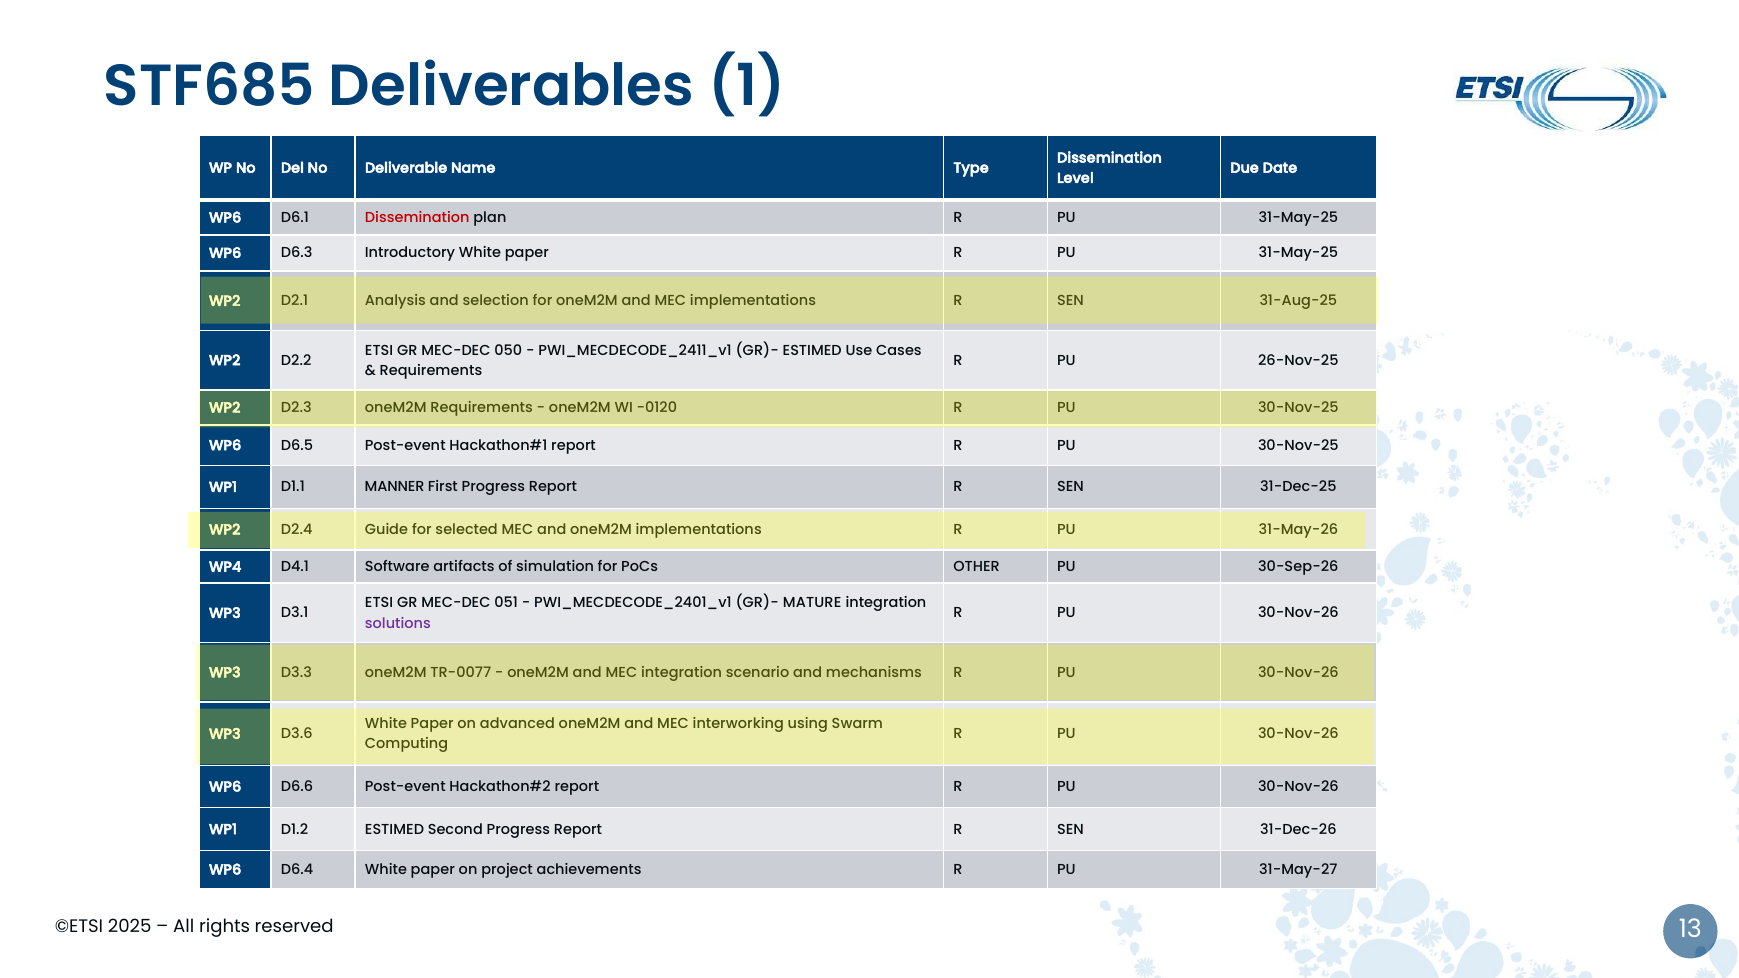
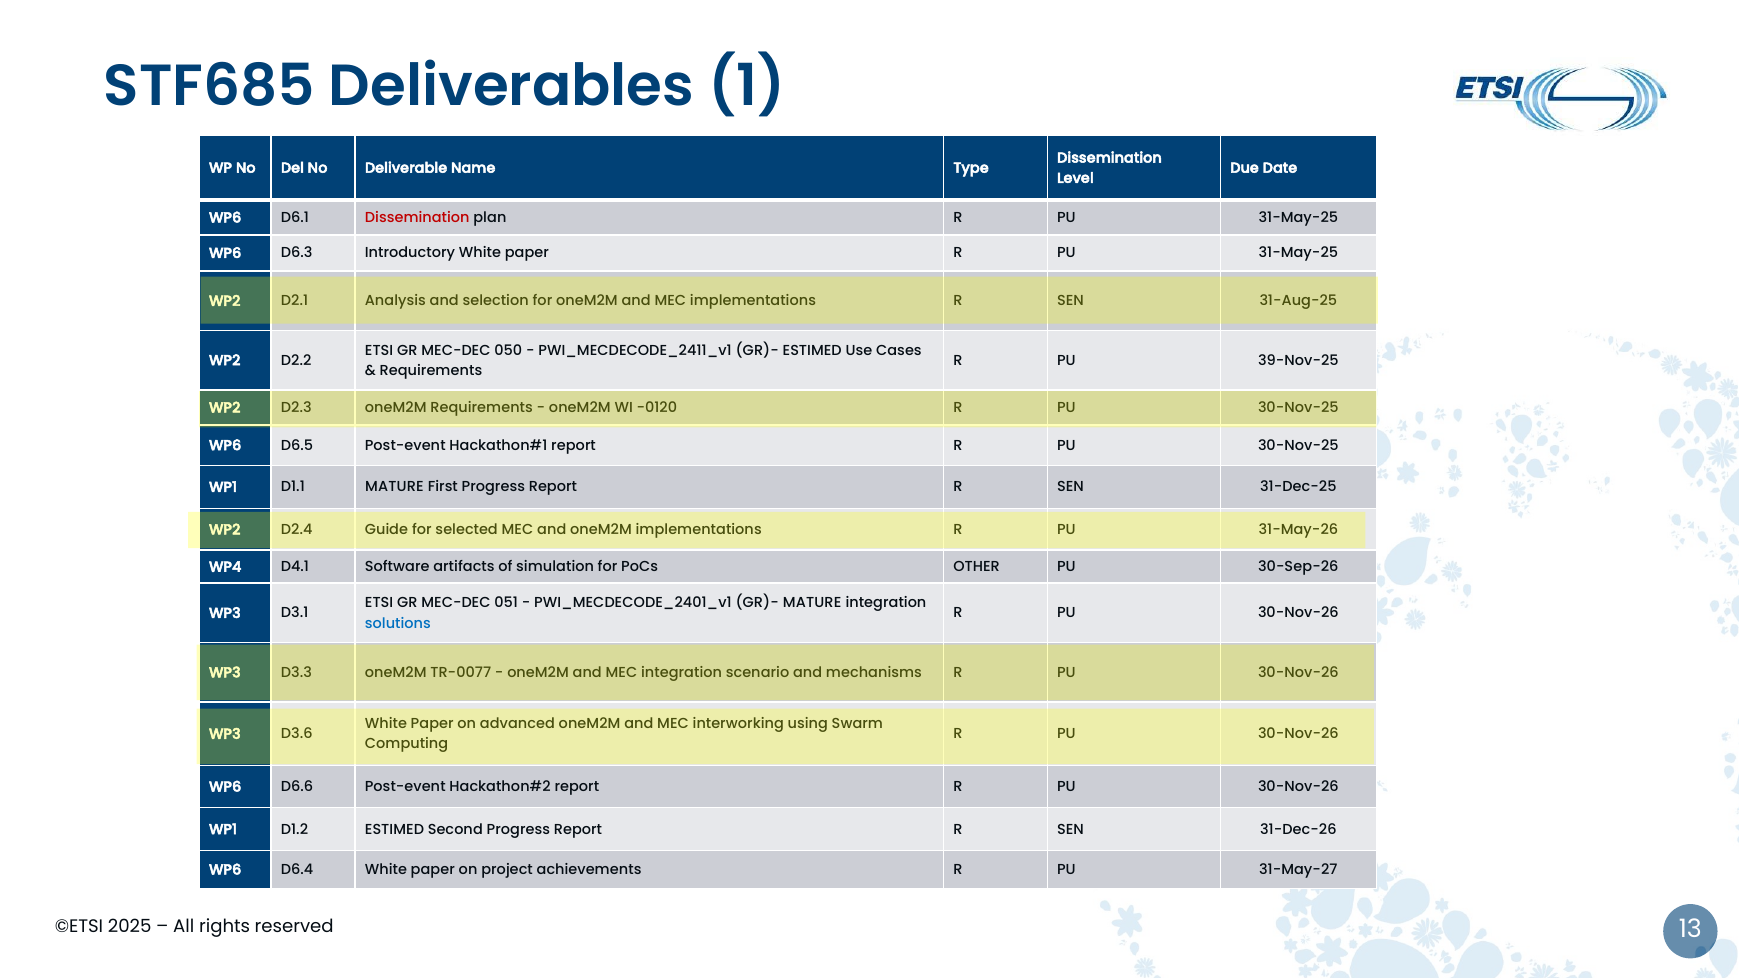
26-Nov-25: 26-Nov-25 -> 39-Nov-25
D1.1 MANNER: MANNER -> MATURE
solutions colour: purple -> blue
